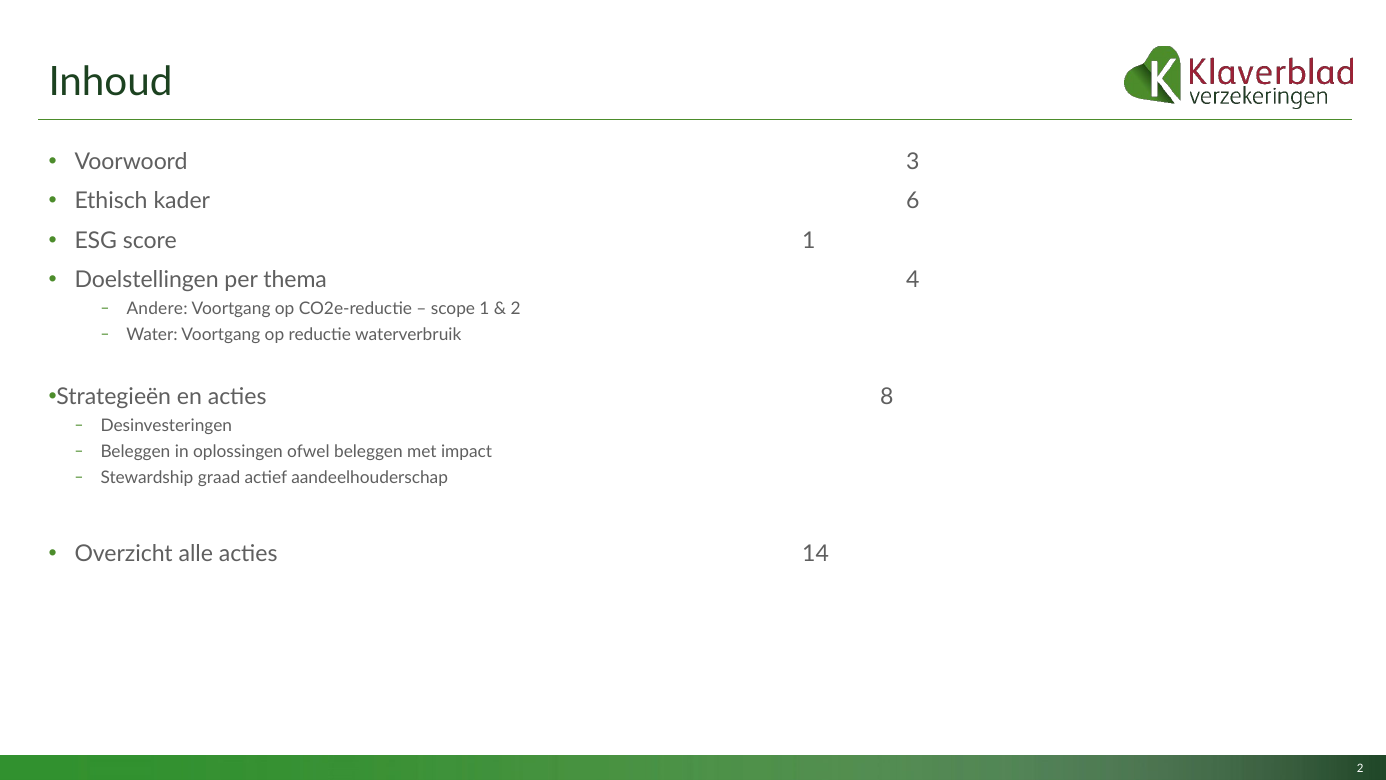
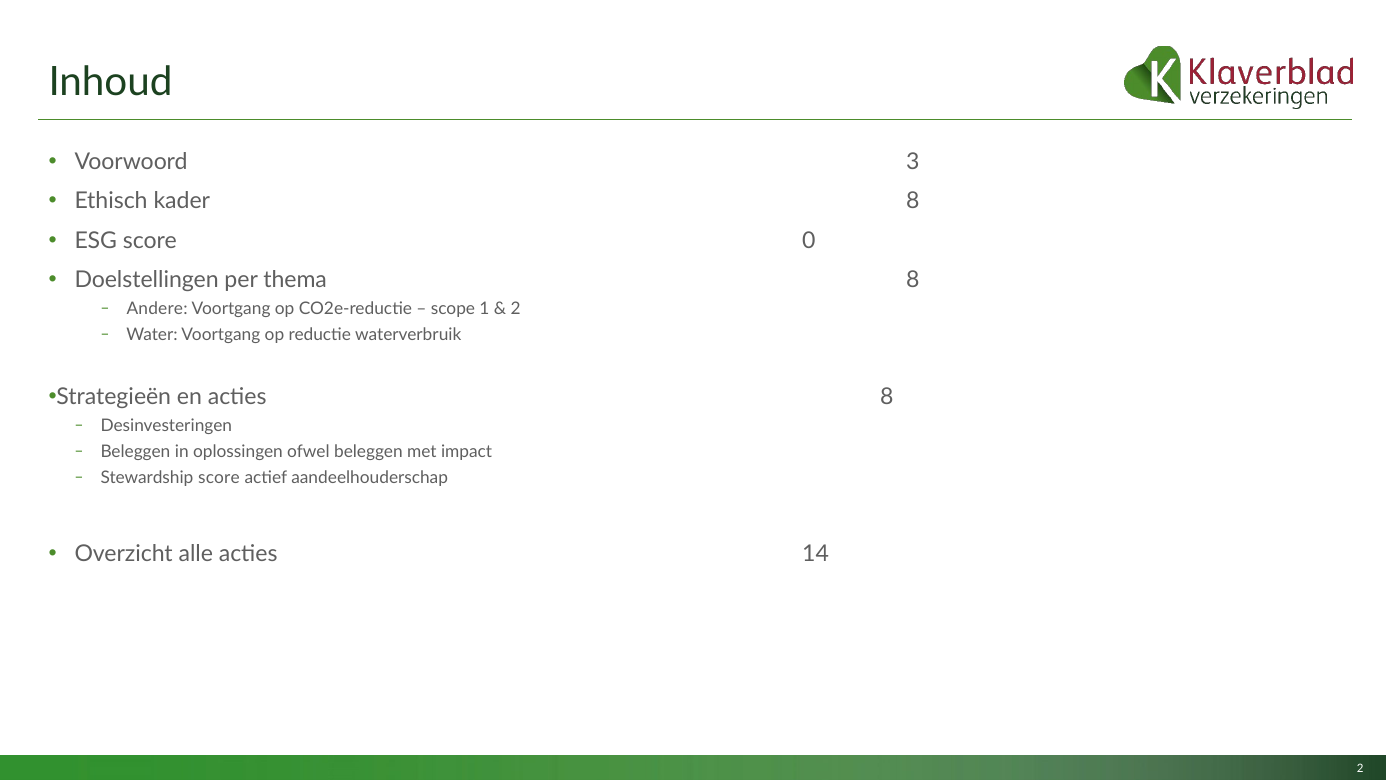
kader 6: 6 -> 8
score 1: 1 -> 0
thema 4: 4 -> 8
Stewardship graad: graad -> score
